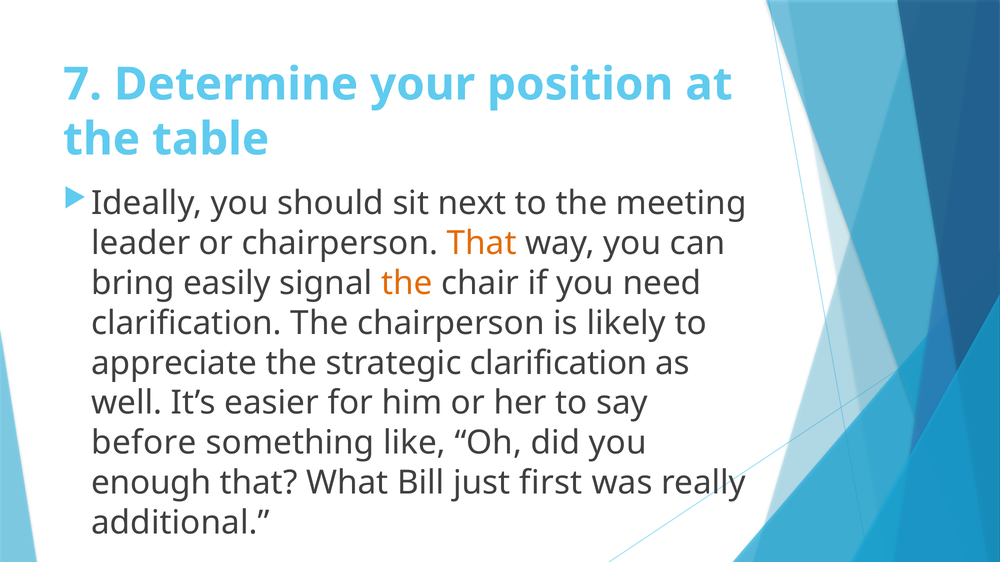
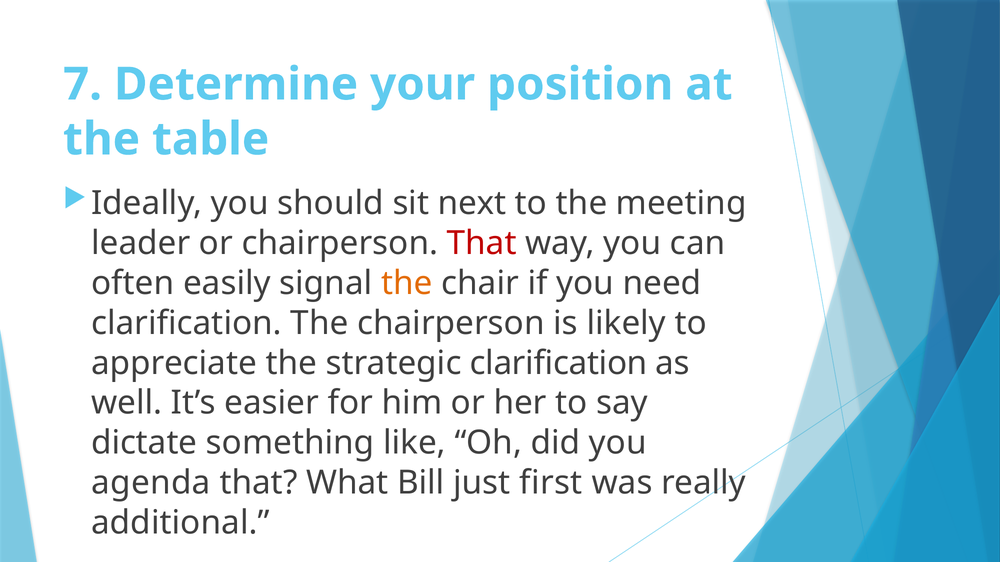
That at (482, 243) colour: orange -> red
bring: bring -> often
before: before -> dictate
enough: enough -> agenda
